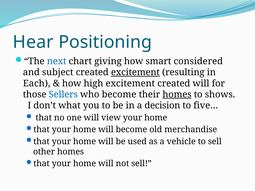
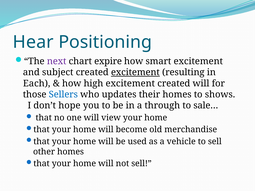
next colour: blue -> purple
giving: giving -> expire
smart considered: considered -> excitement
who become: become -> updates
homes at (177, 95) underline: present -> none
what: what -> hope
decision: decision -> through
five…: five… -> sale…
